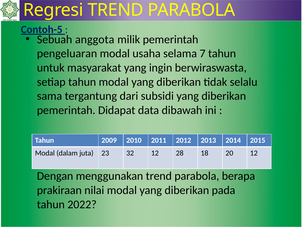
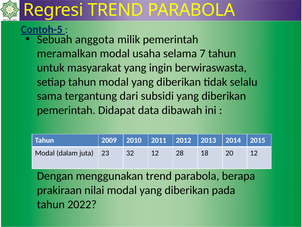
pengeluaran: pengeluaran -> meramalkan
